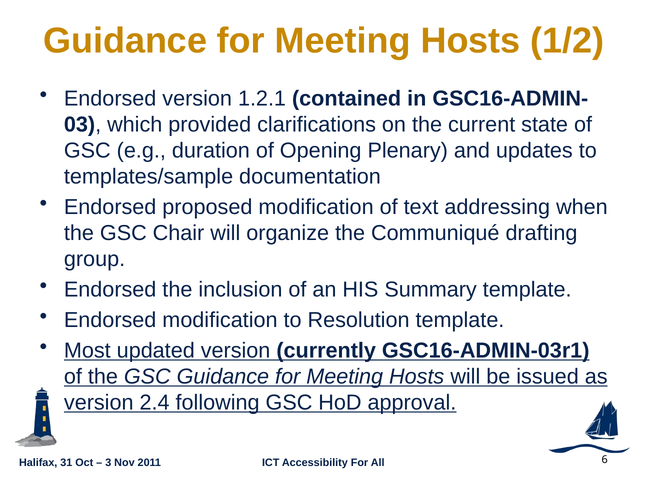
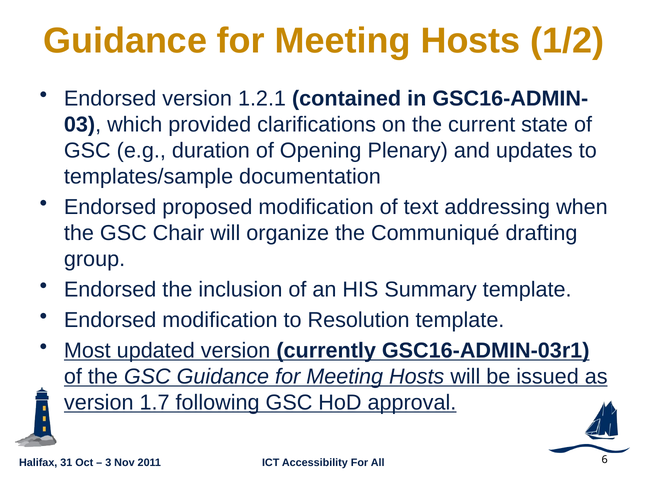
2.4: 2.4 -> 1.7
